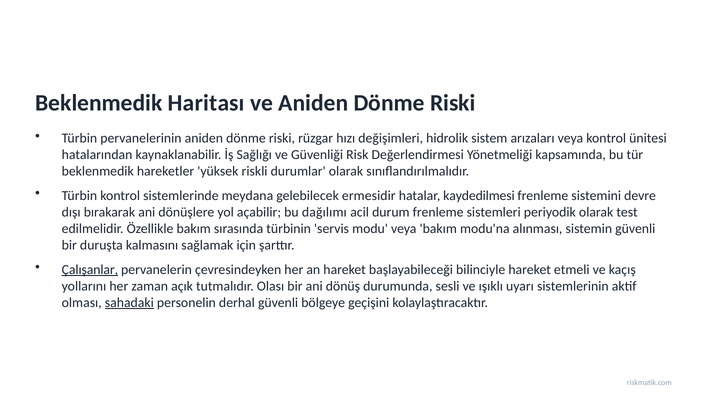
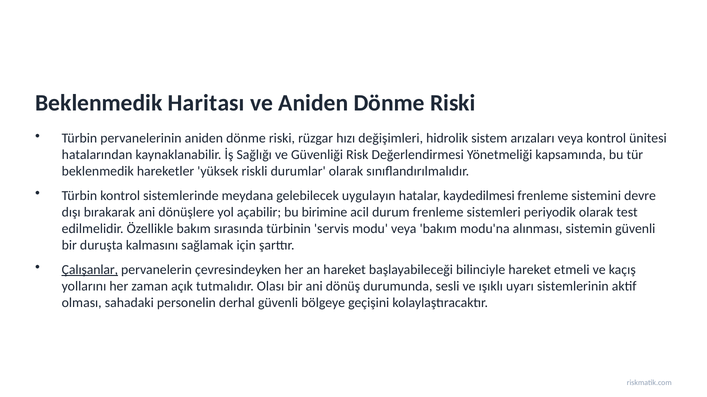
ermesidir: ermesidir -> uygulayın
dağılımı: dağılımı -> birimine
sahadaki underline: present -> none
